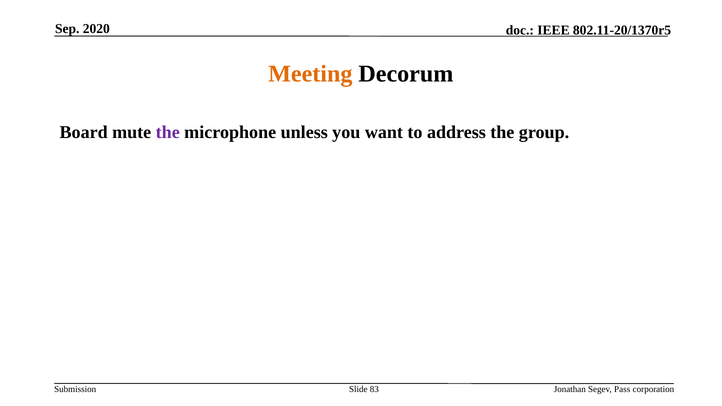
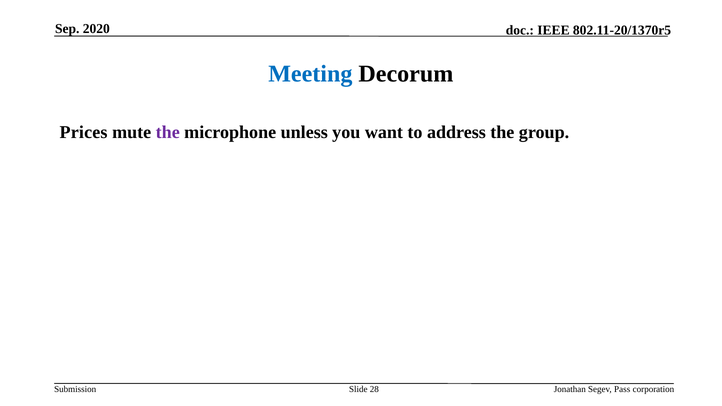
Meeting colour: orange -> blue
Board: Board -> Prices
83: 83 -> 28
